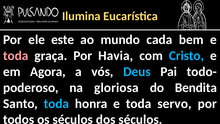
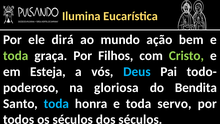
este: este -> dirá
cada: cada -> ação
toda at (16, 56) colour: pink -> light green
Havia: Havia -> Filhos
Cristo colour: light blue -> light green
Agora: Agora -> Esteja
